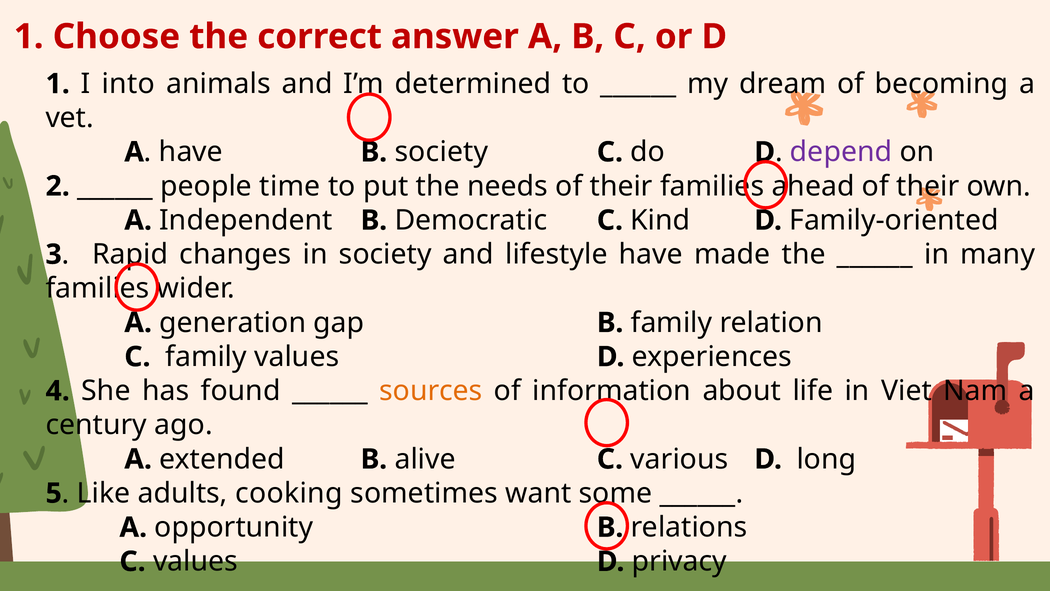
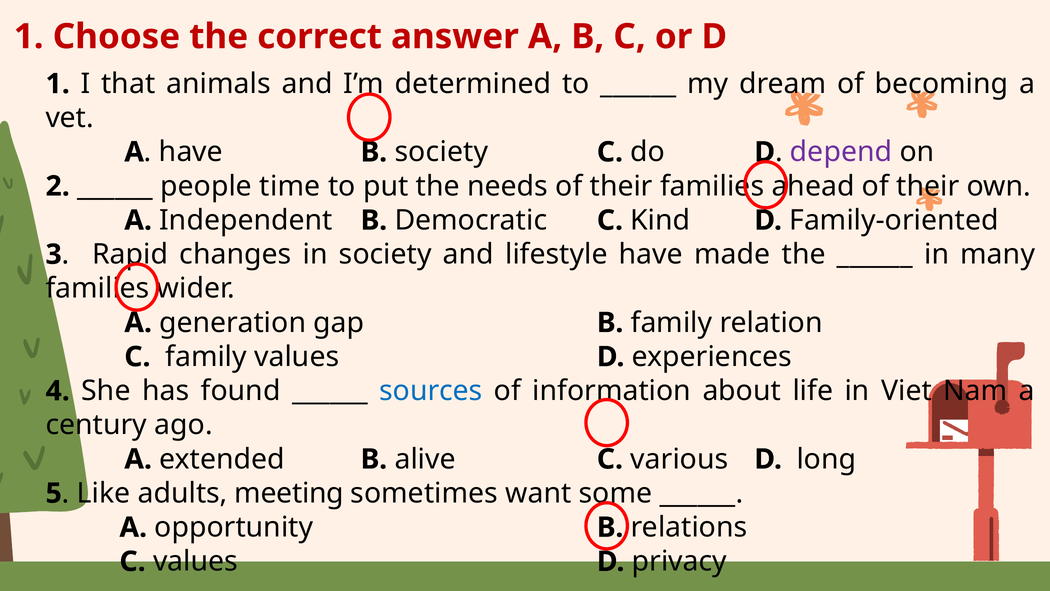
into: into -> that
sources colour: orange -> blue
cooking: cooking -> meeting
